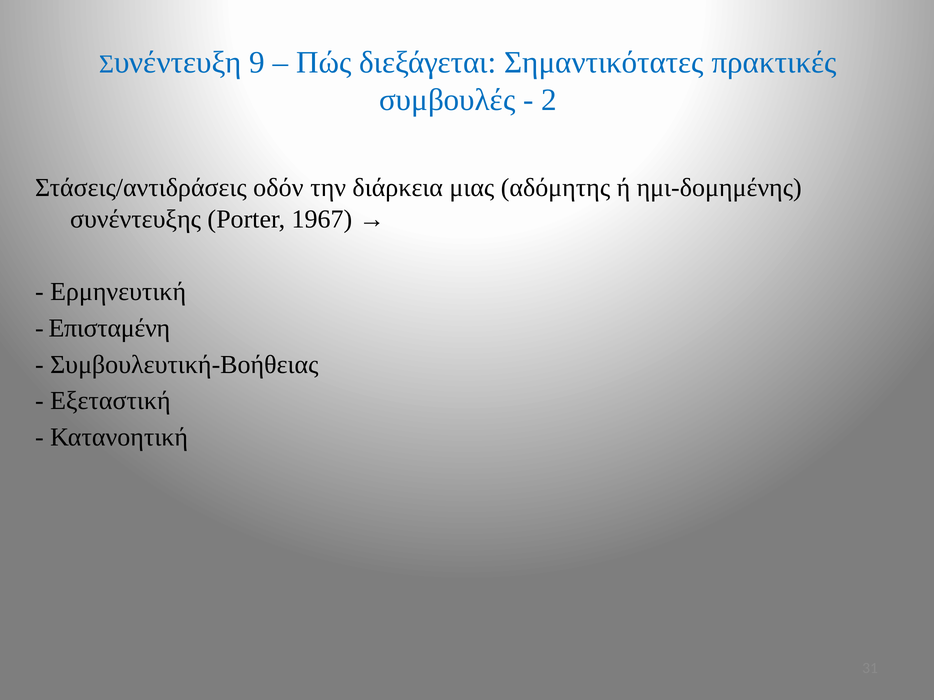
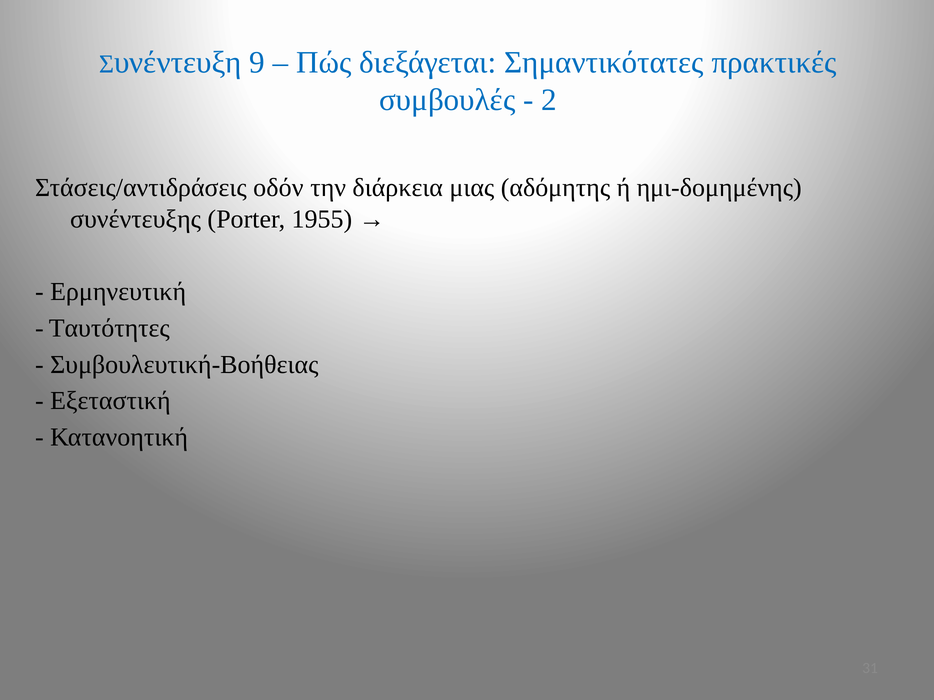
1967: 1967 -> 1955
Επισταμένη: Επισταμένη -> Ταυτότητες
